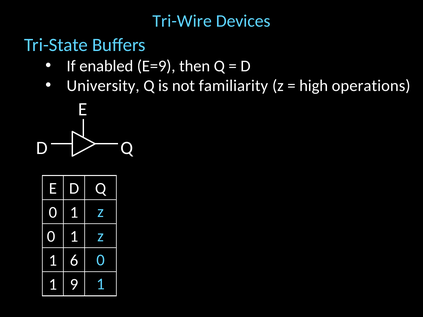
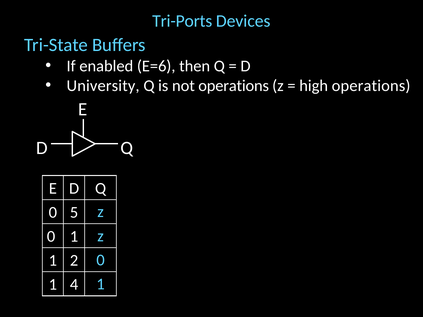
Tri-Wire: Tri-Wire -> Tri-Ports
E=9: E=9 -> E=6
not familiarity: familiarity -> operations
1 at (74, 213): 1 -> 5
6: 6 -> 2
9: 9 -> 4
